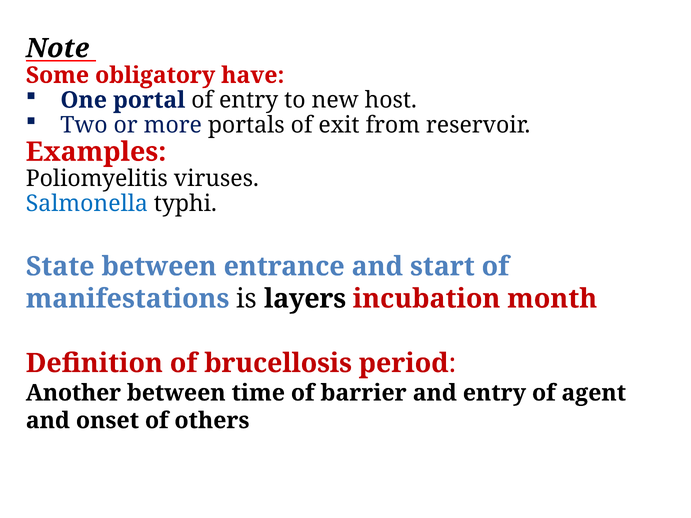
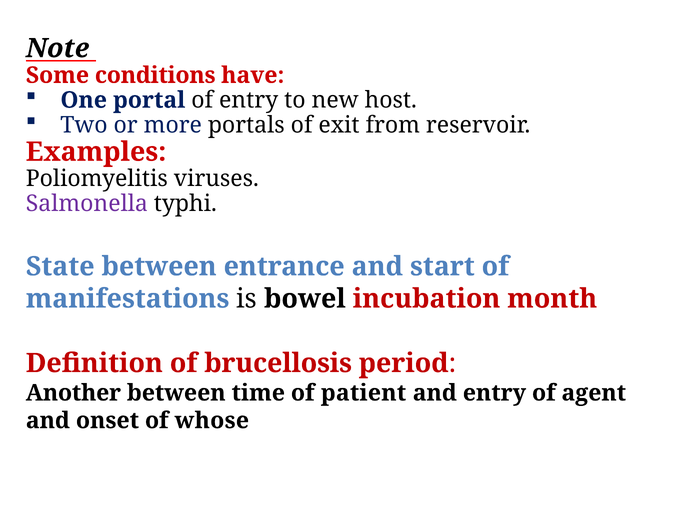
obligatory: obligatory -> conditions
Salmonella colour: blue -> purple
layers: layers -> bowel
barrier: barrier -> patient
others: others -> whose
